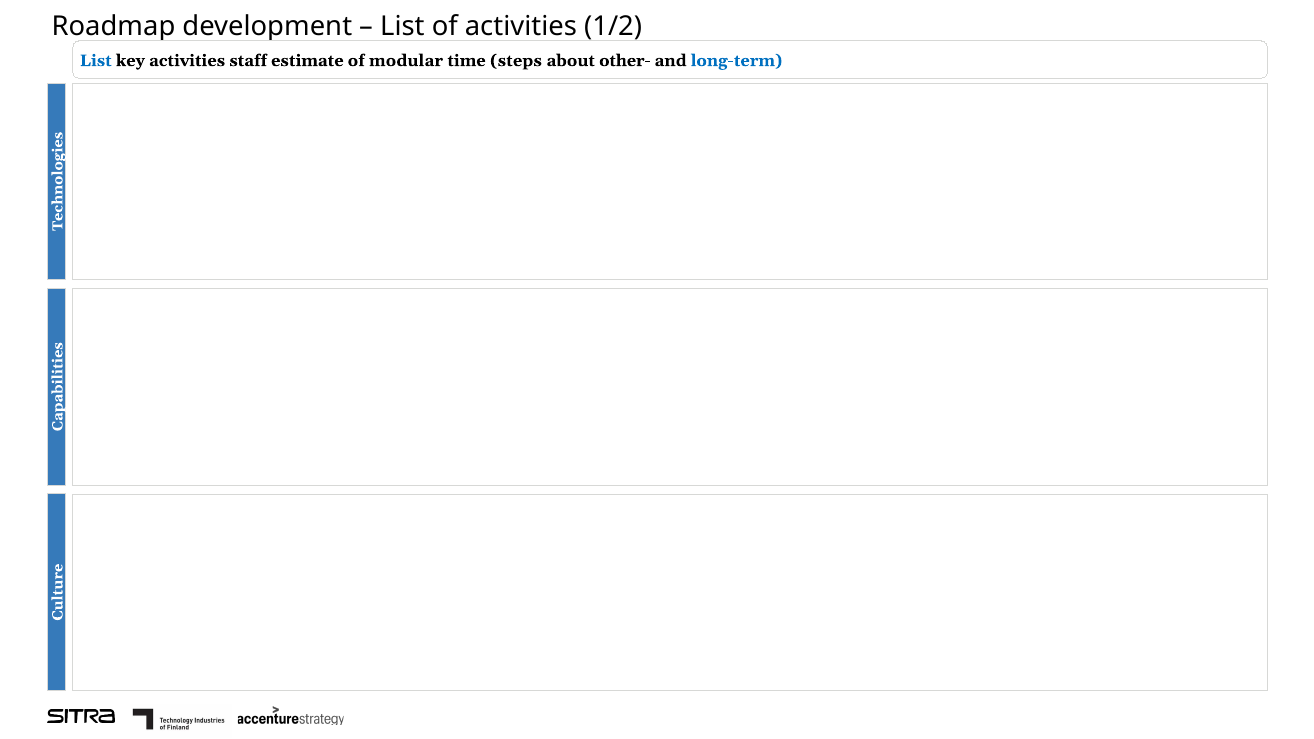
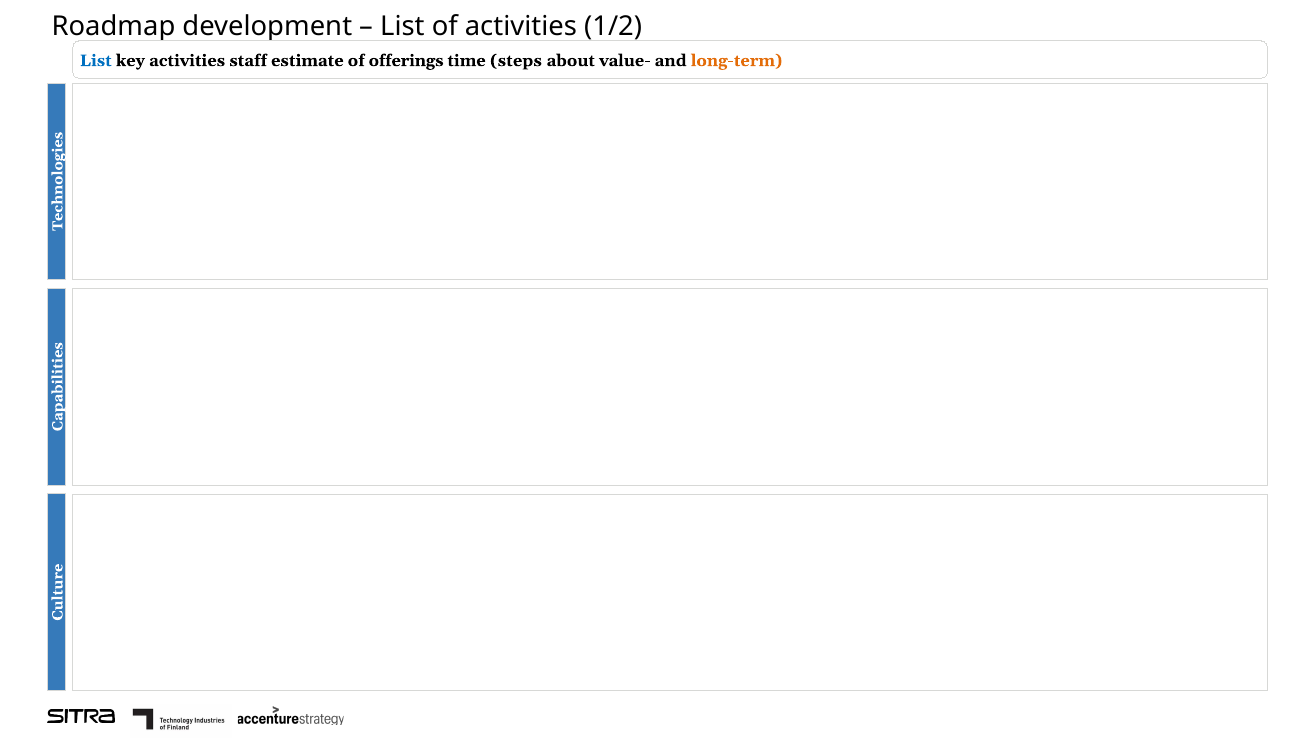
modular: modular -> offerings
other-: other- -> value-
long-term colour: blue -> orange
